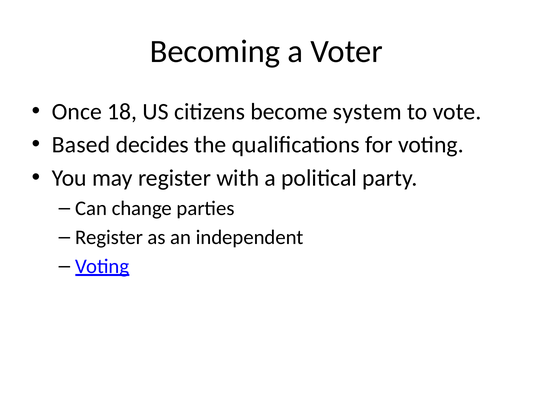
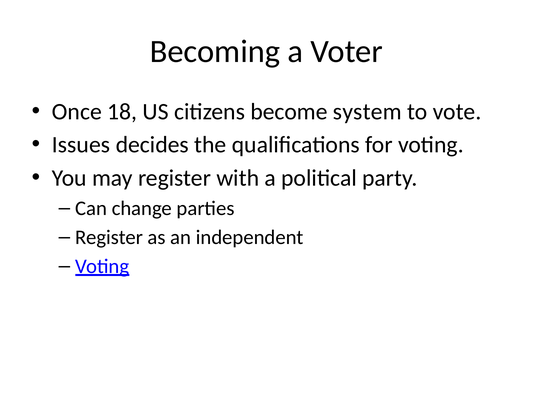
Based: Based -> Issues
